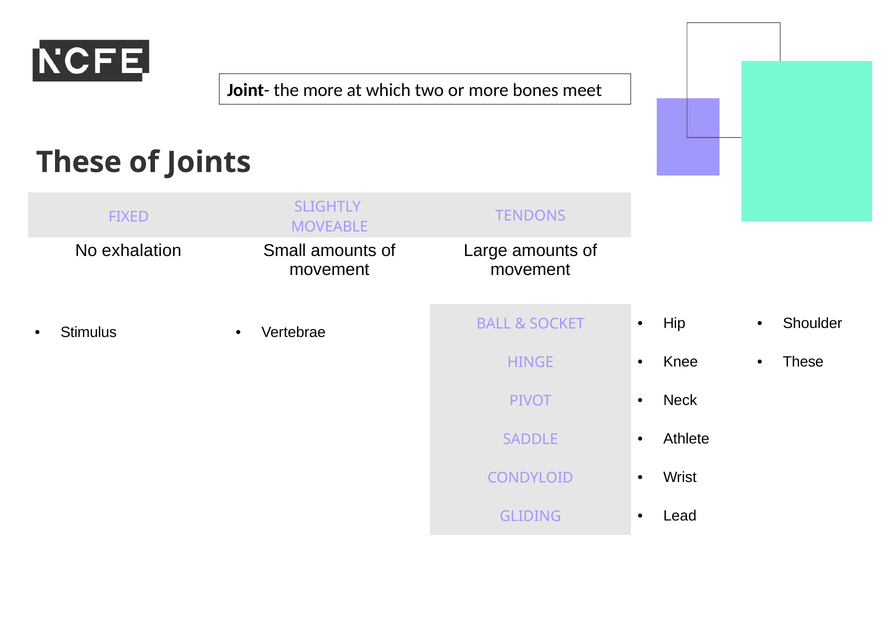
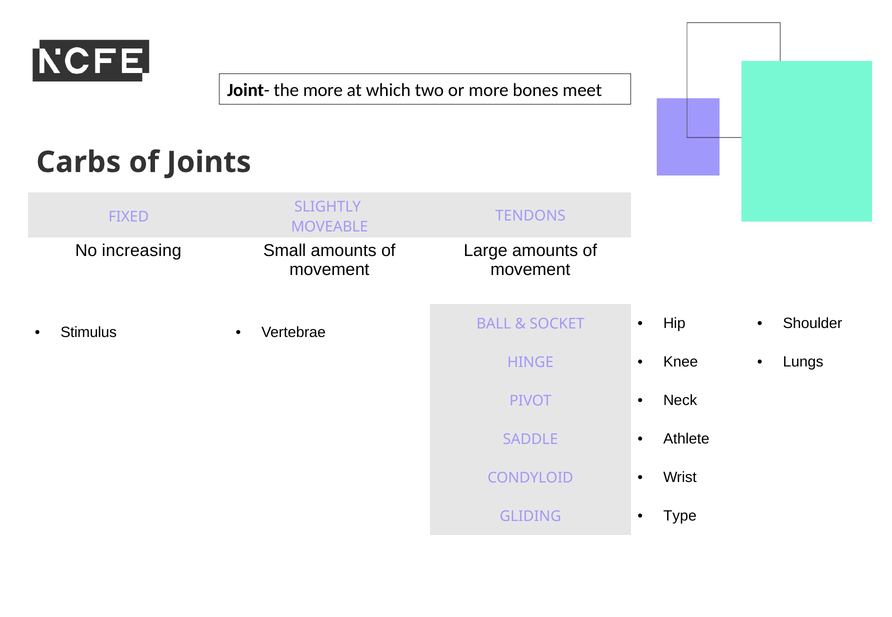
These at (79, 162): These -> Carbs
exhalation: exhalation -> increasing
These at (803, 362): These -> Lungs
Lead: Lead -> Type
